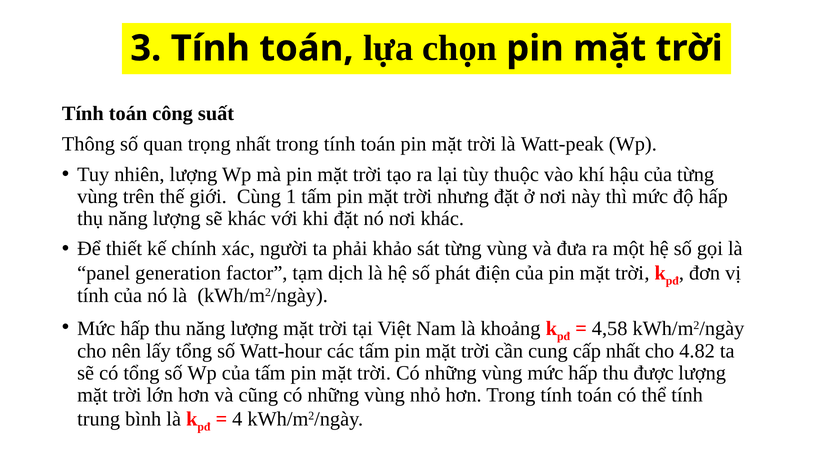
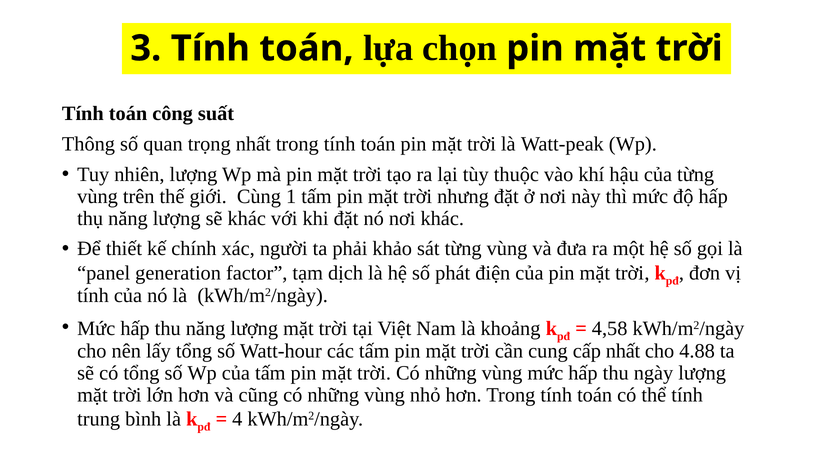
4.82: 4.82 -> 4.88
được: được -> ngày
